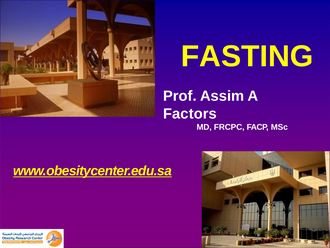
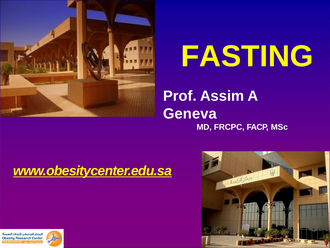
Factors: Factors -> Geneva
